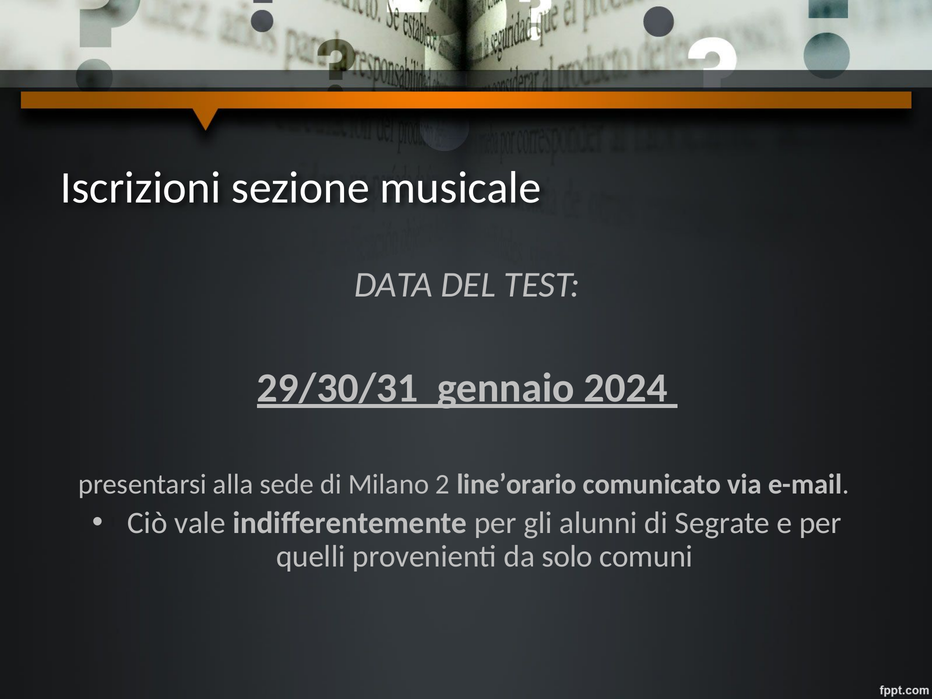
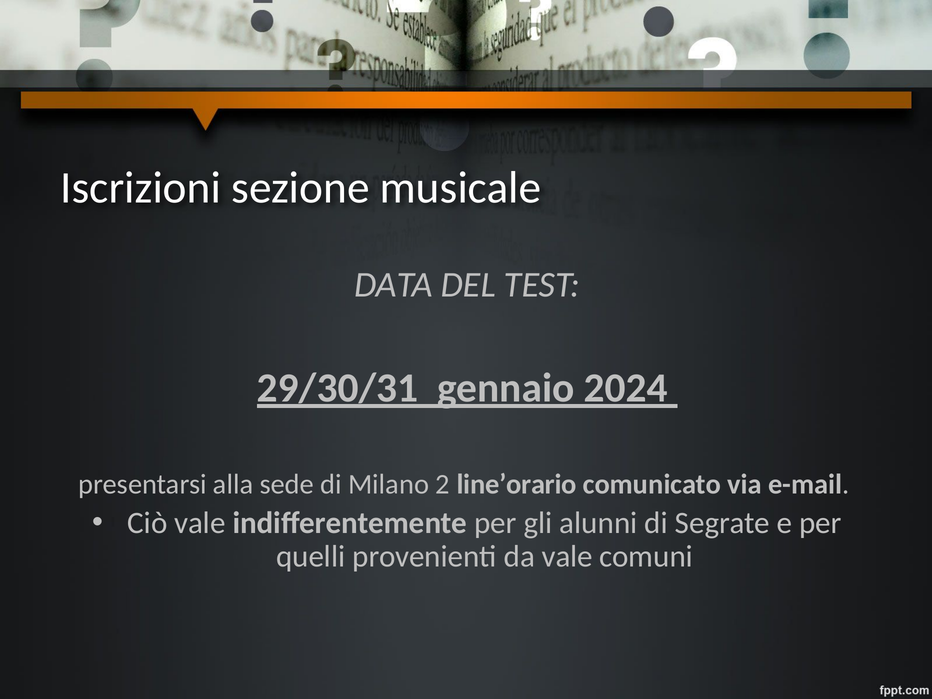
da solo: solo -> vale
